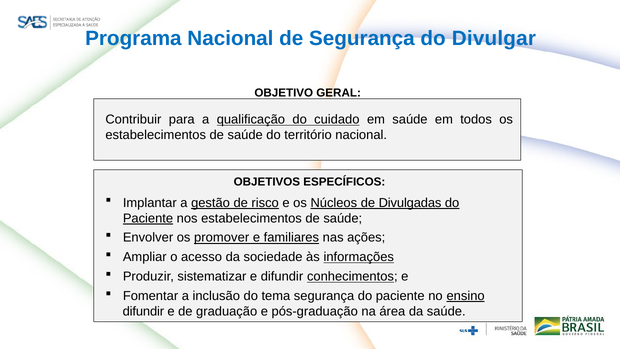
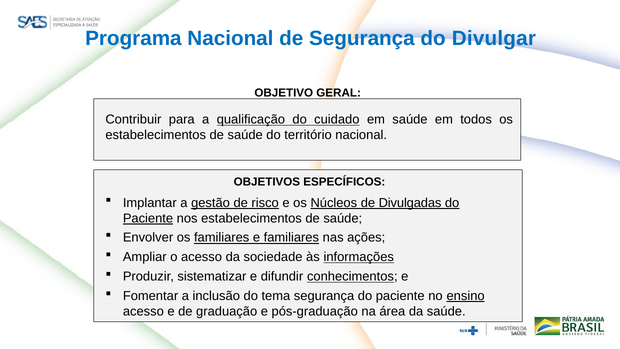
os promover: promover -> familiares
difundir at (143, 311): difundir -> acesso
